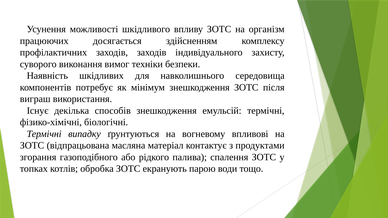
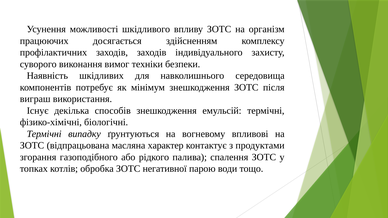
матеріал: матеріал -> характер
екранують: екранують -> негативної
